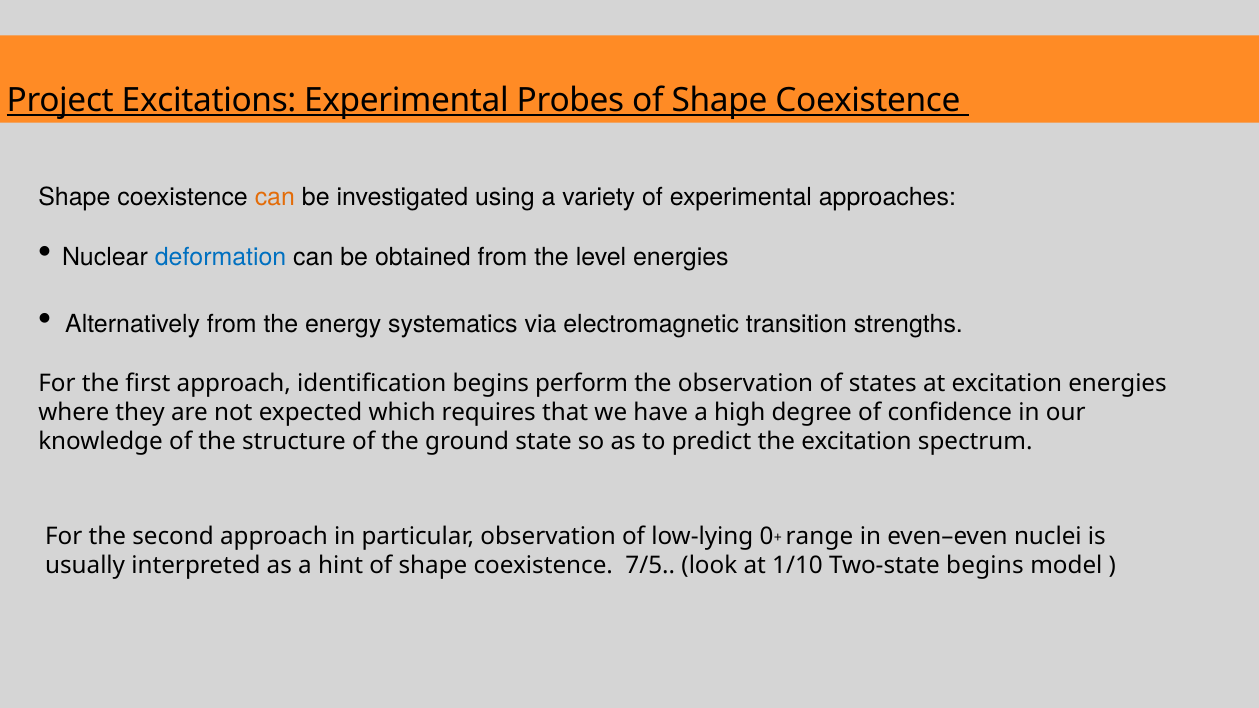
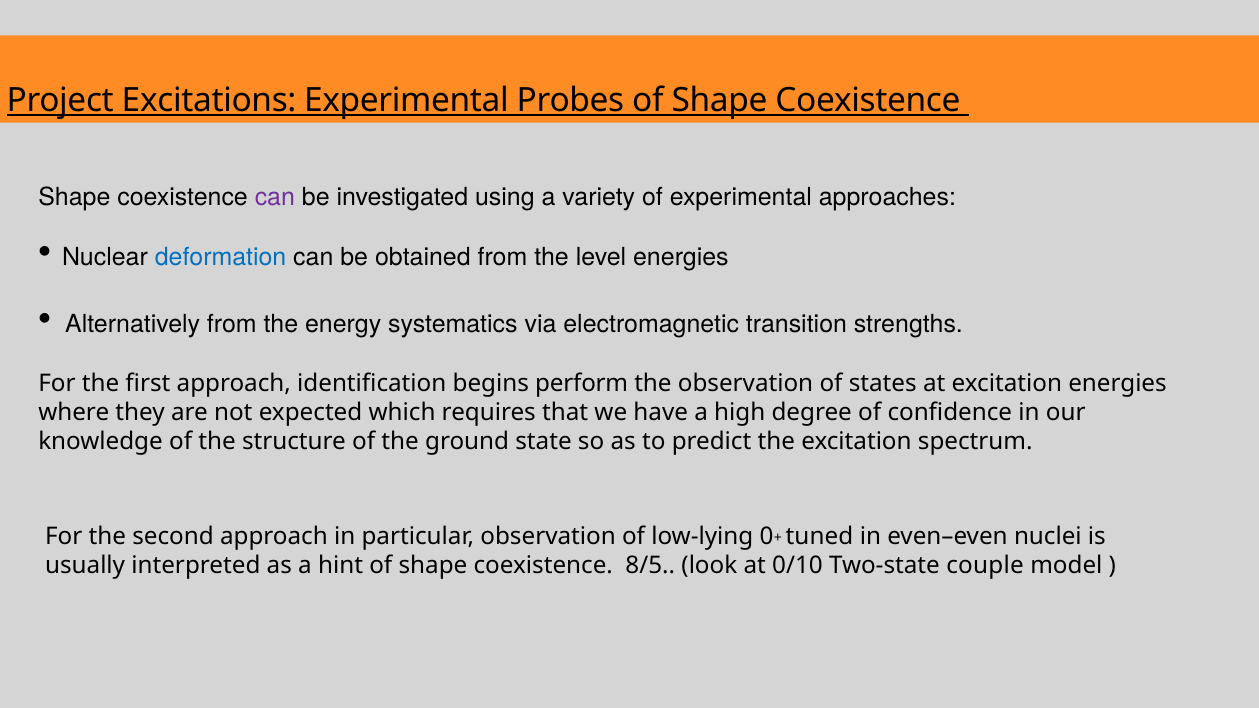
can at (275, 197) colour: orange -> purple
range: range -> tuned
7/5: 7/5 -> 8/5
1/10: 1/10 -> 0/10
Two-state begins: begins -> couple
